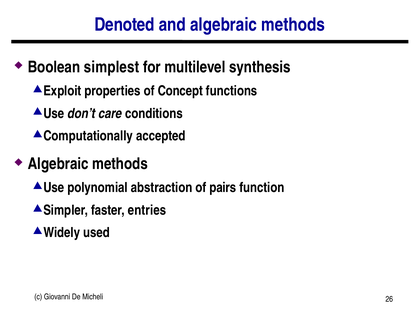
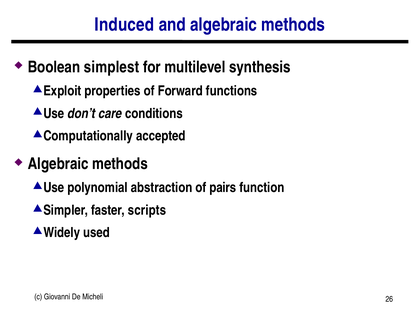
Denoted: Denoted -> Induced
Concept: Concept -> Forward
entries: entries -> scripts
